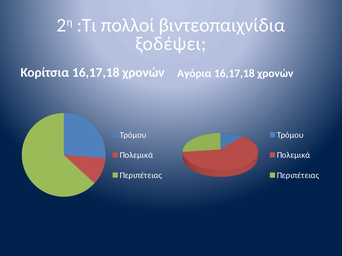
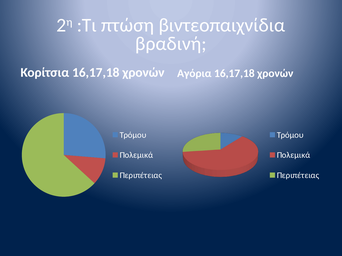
πολλοί: πολλοί -> πτώση
ξοδέψει: ξοδέψει -> βραδινή
